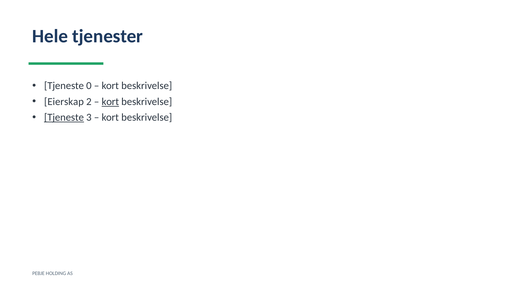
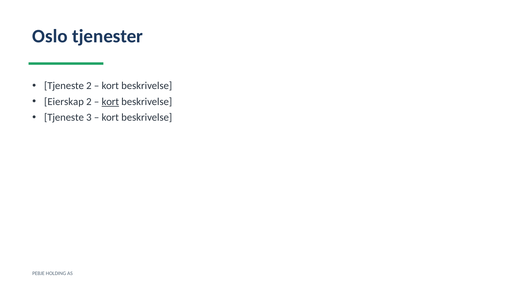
Hele: Hele -> Oslo
Tjeneste 0: 0 -> 2
Tjeneste at (64, 118) underline: present -> none
